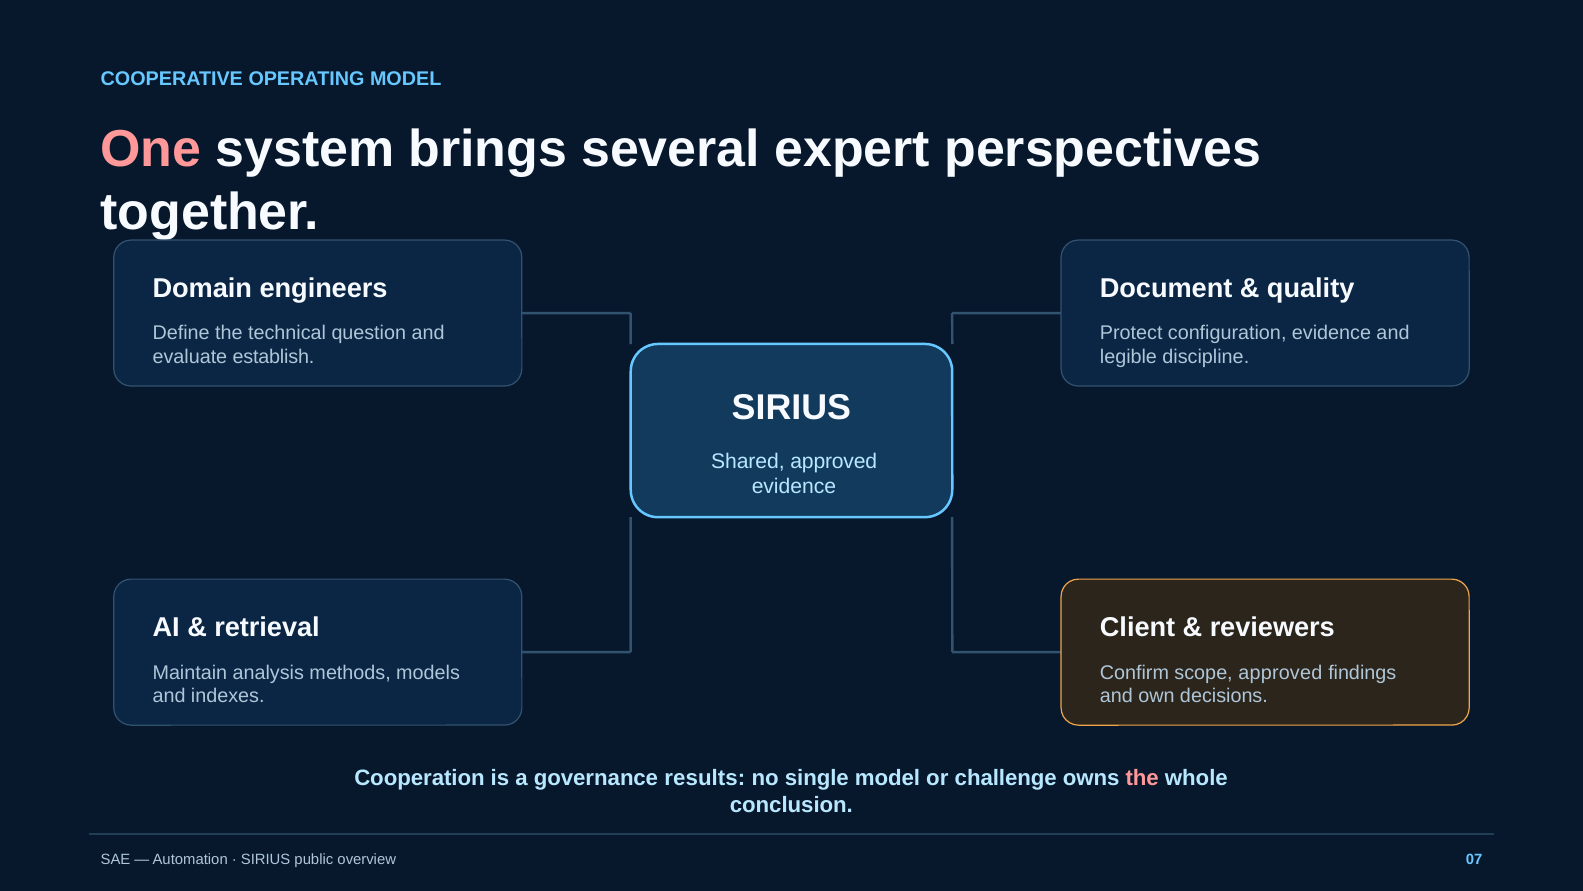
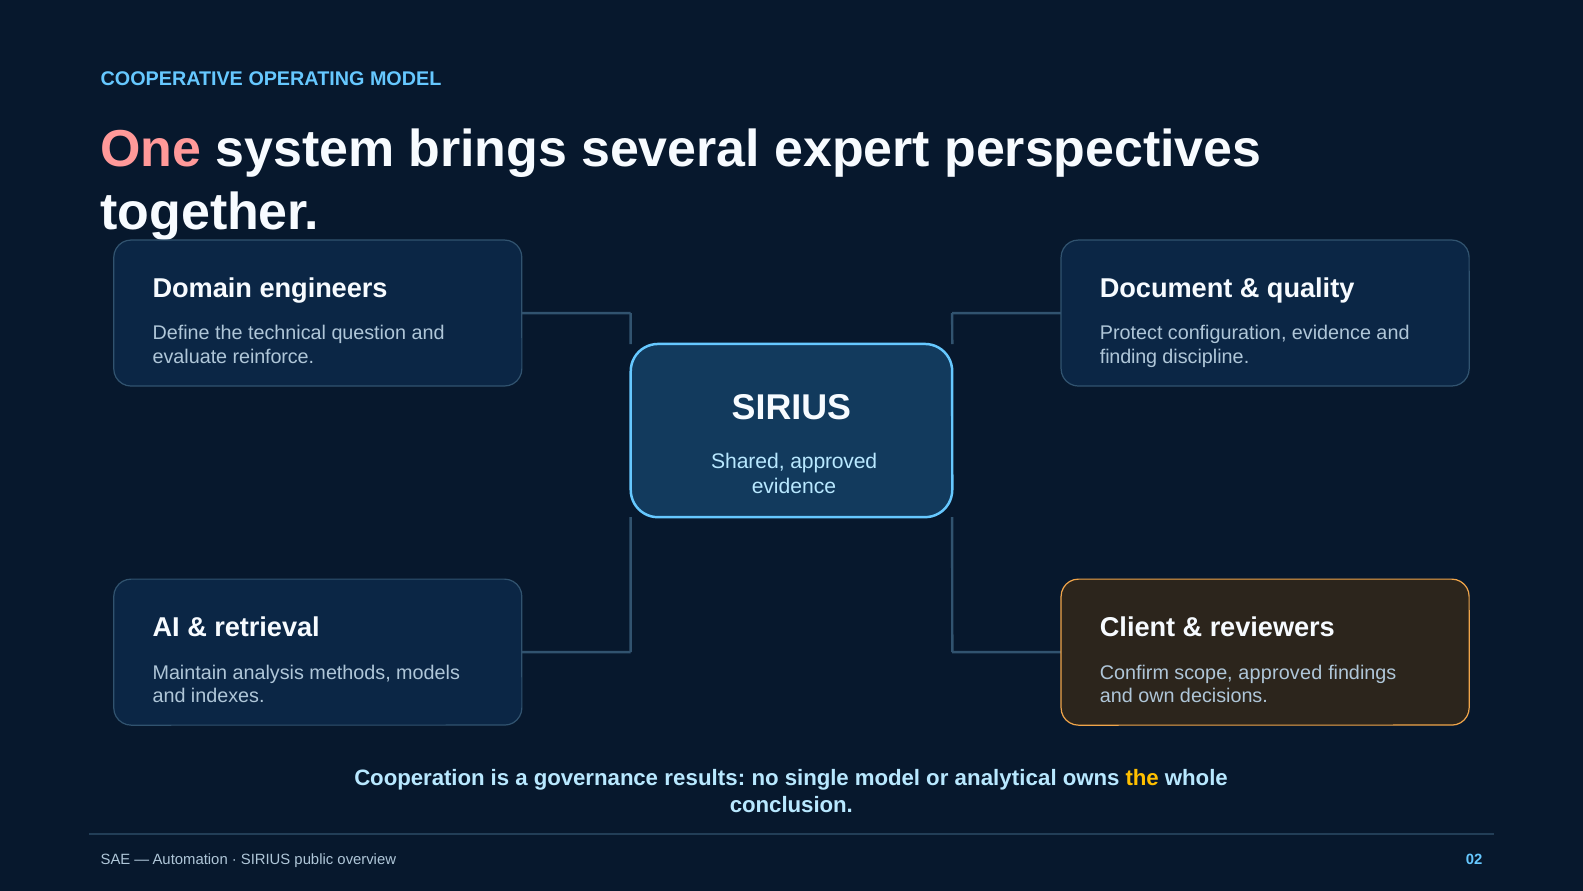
establish: establish -> reinforce
legible: legible -> finding
challenge: challenge -> analytical
the at (1142, 778) colour: pink -> yellow
07: 07 -> 02
